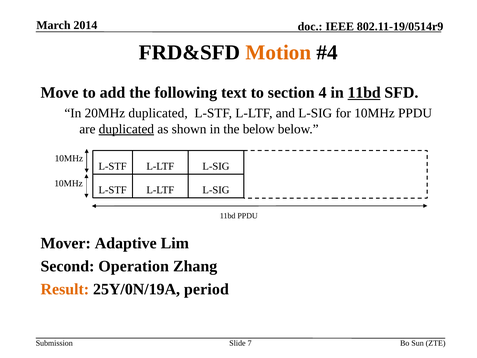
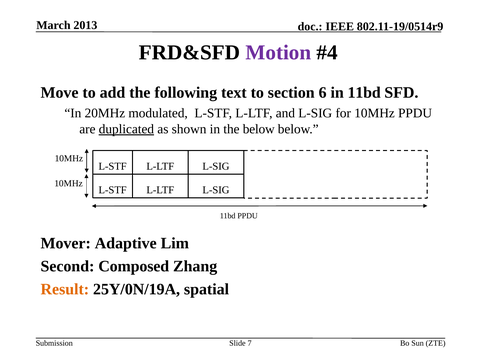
2014: 2014 -> 2013
Motion colour: orange -> purple
4: 4 -> 6
11bd at (364, 93) underline: present -> none
20MHz duplicated: duplicated -> modulated
Operation: Operation -> Composed
period: period -> spatial
